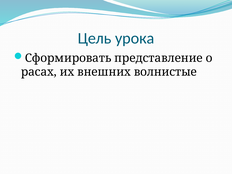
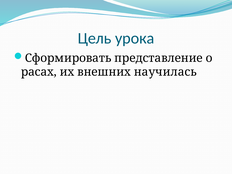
волнистые: волнистые -> научилась
